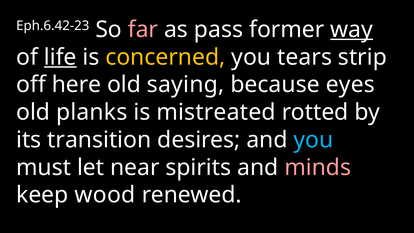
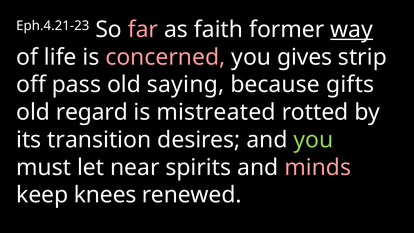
Eph.6.42-23: Eph.6.42-23 -> Eph.4.21-23
pass: pass -> faith
life underline: present -> none
concerned colour: yellow -> pink
tears: tears -> gives
here: here -> pass
eyes: eyes -> gifts
planks: planks -> regard
you at (313, 140) colour: light blue -> light green
wood: wood -> knees
